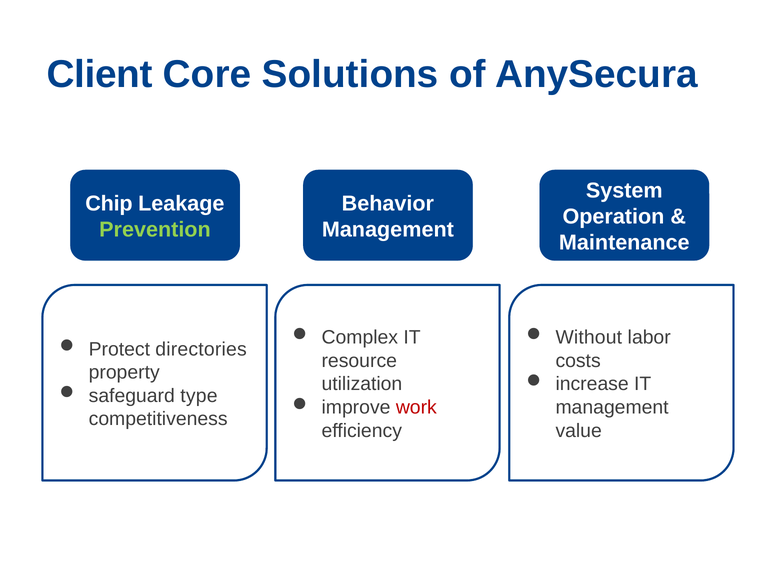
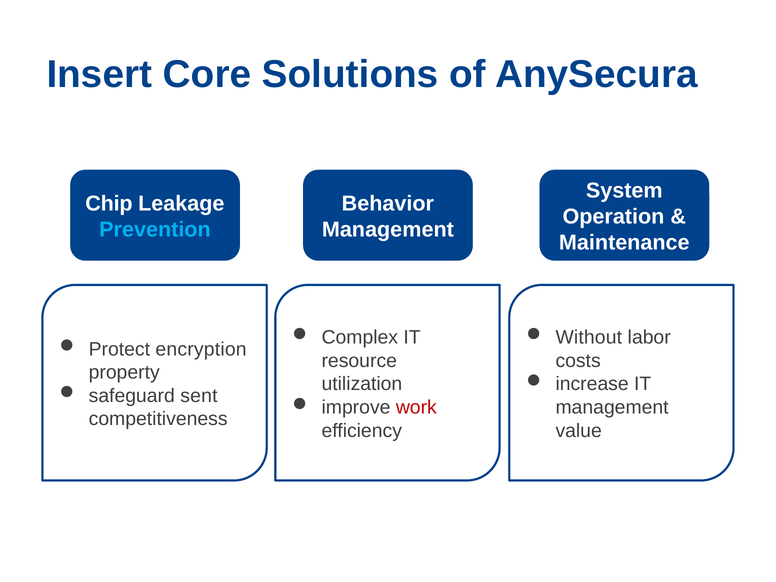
Client: Client -> Insert
Prevention colour: light green -> light blue
directories: directories -> encryption
type: type -> sent
